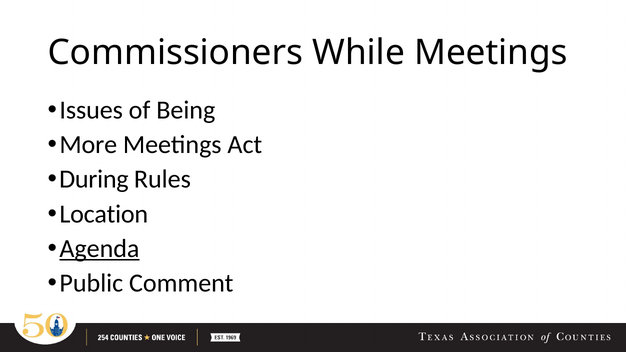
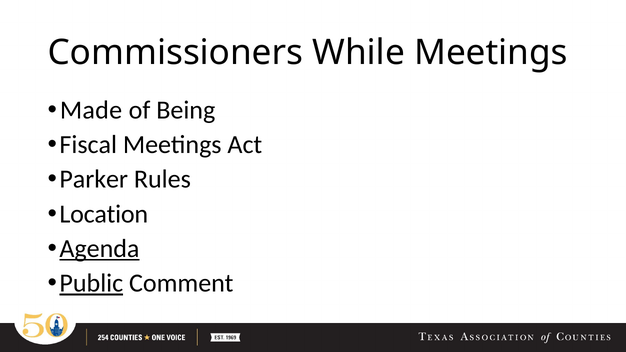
Issues: Issues -> Made
More: More -> Fiscal
During: During -> Parker
Public underline: none -> present
